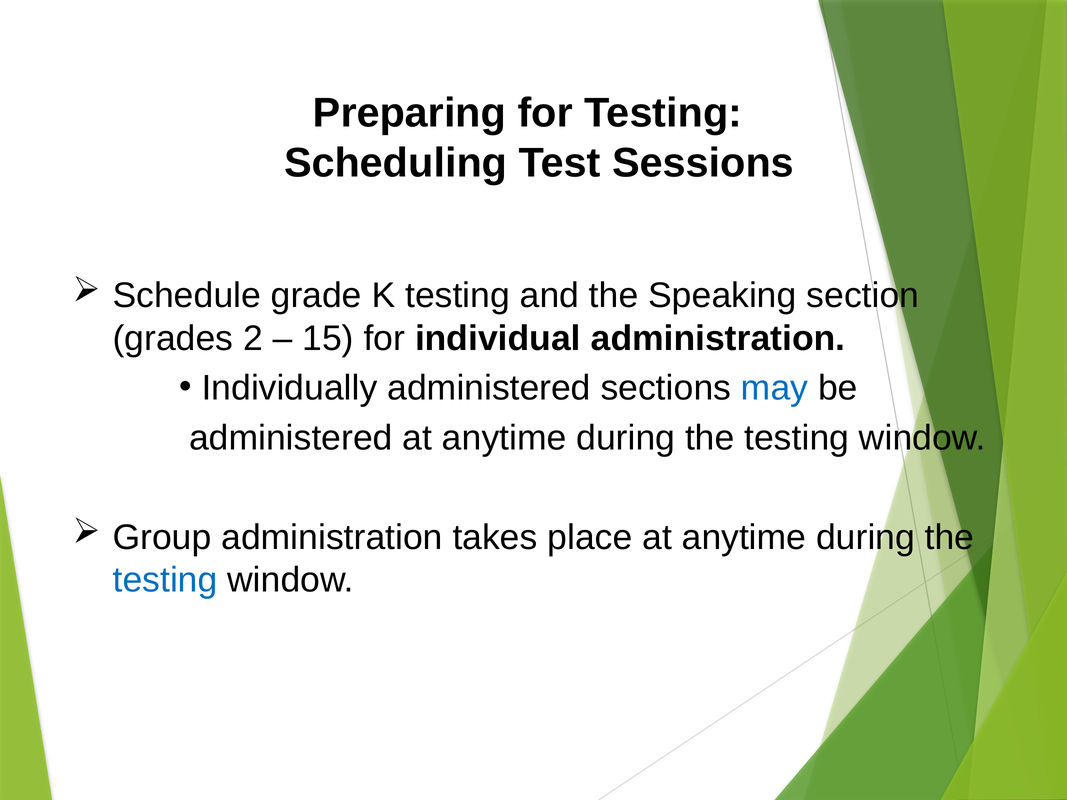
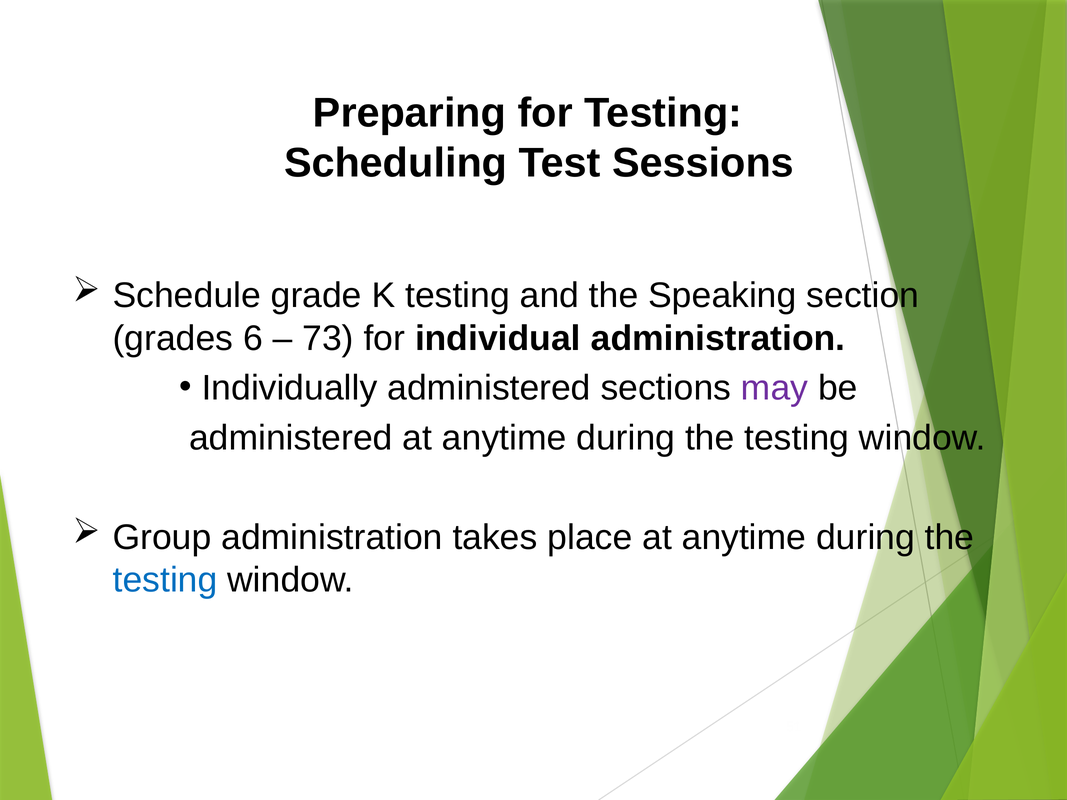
2: 2 -> 6
15: 15 -> 73
may colour: blue -> purple
